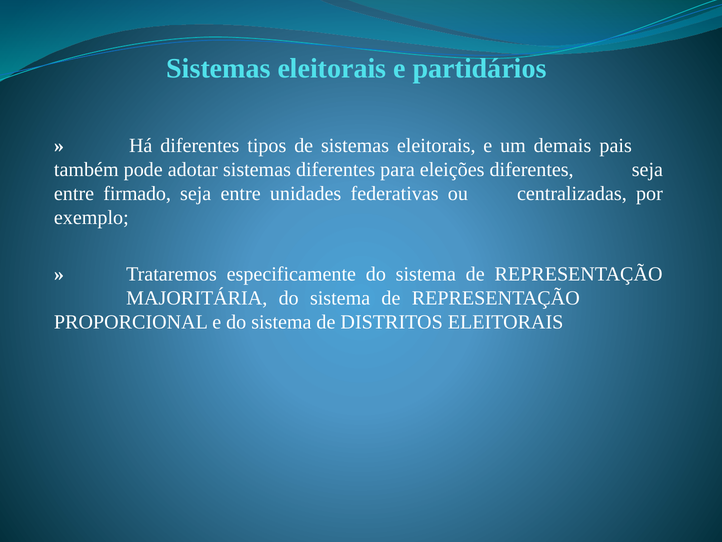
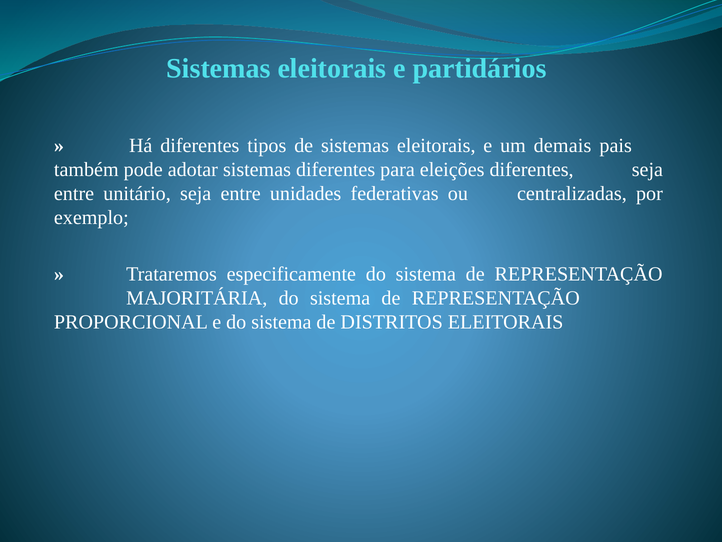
firmado: firmado -> unitário
